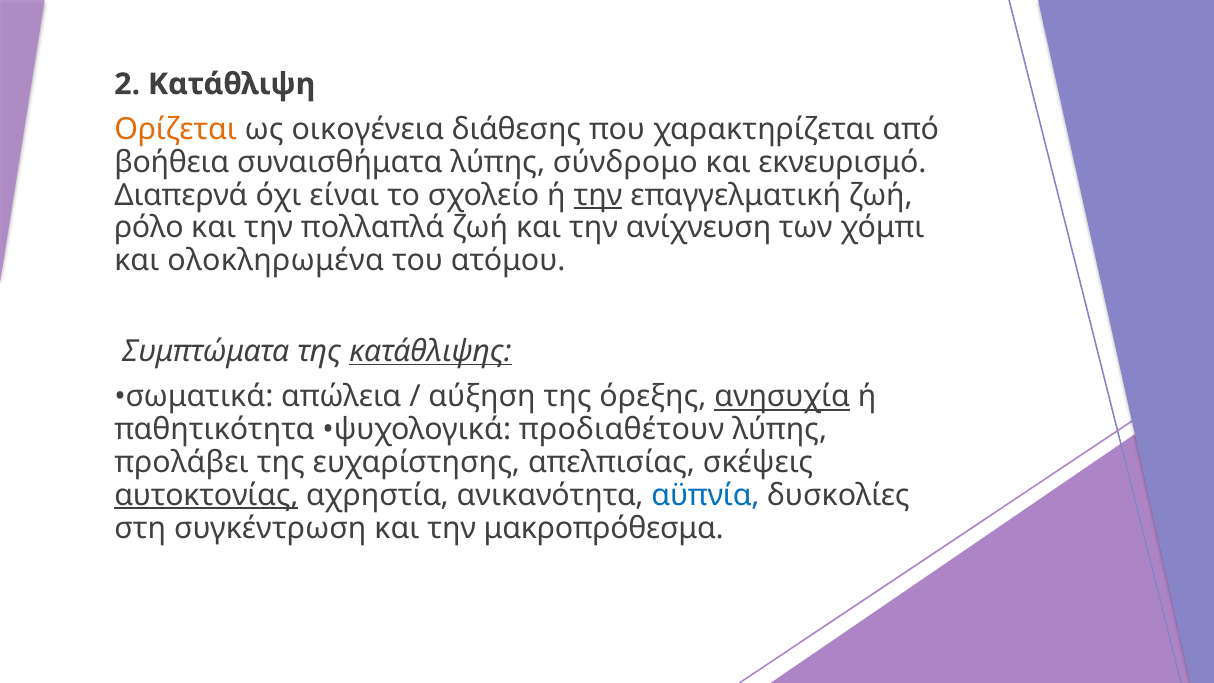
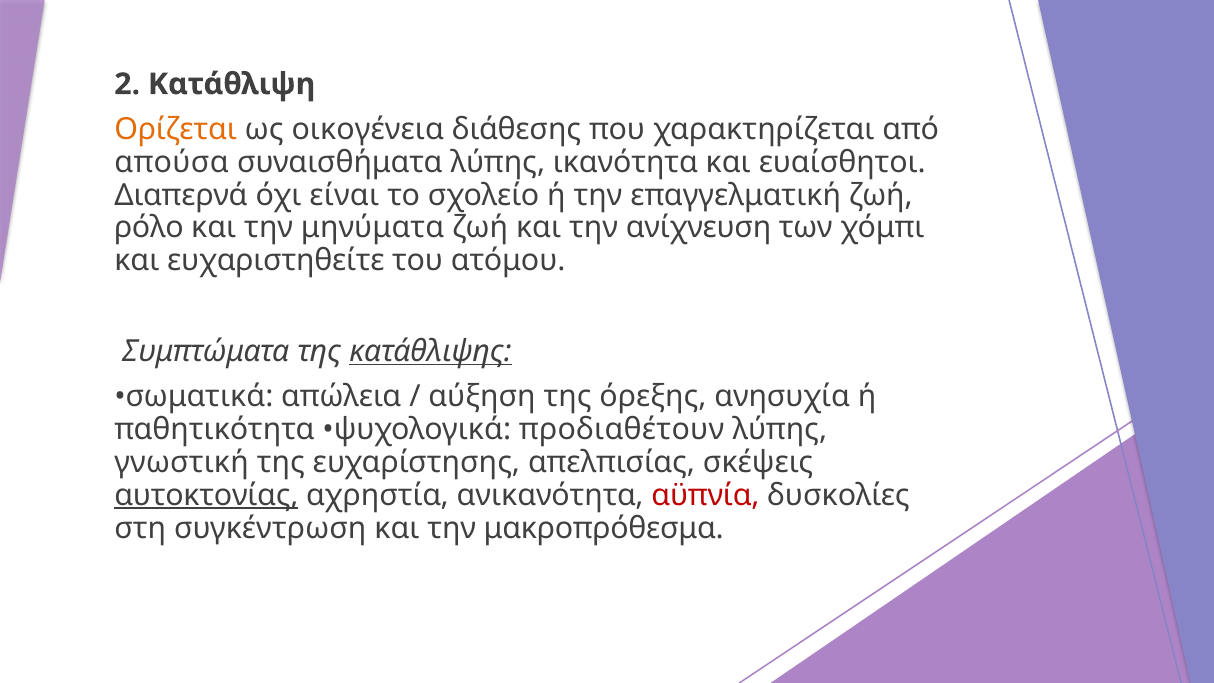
βοήθεια: βοήθεια -> απούσα
σύνδρομο: σύνδρομο -> ικανότητα
εκνευρισμό: εκνευρισμό -> ευαίσθητοι
την at (598, 195) underline: present -> none
πολλαπλά: πολλαπλά -> μηνύματα
ολοκληρωμένα: ολοκληρωμένα -> ευχαριστηθείτε
ανησυχία underline: present -> none
προλάβει: προλάβει -> γνωστική
αϋπνία colour: blue -> red
